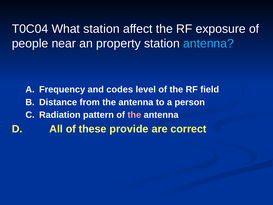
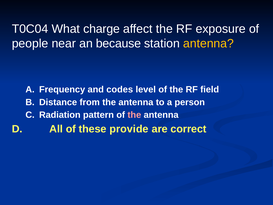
What station: station -> charge
property: property -> because
antenna at (209, 43) colour: light blue -> yellow
